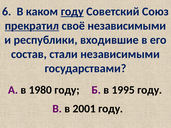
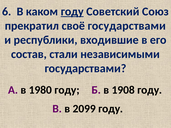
прекратил underline: present -> none
своё независимыми: независимыми -> государствами
1995: 1995 -> 1908
2001: 2001 -> 2099
